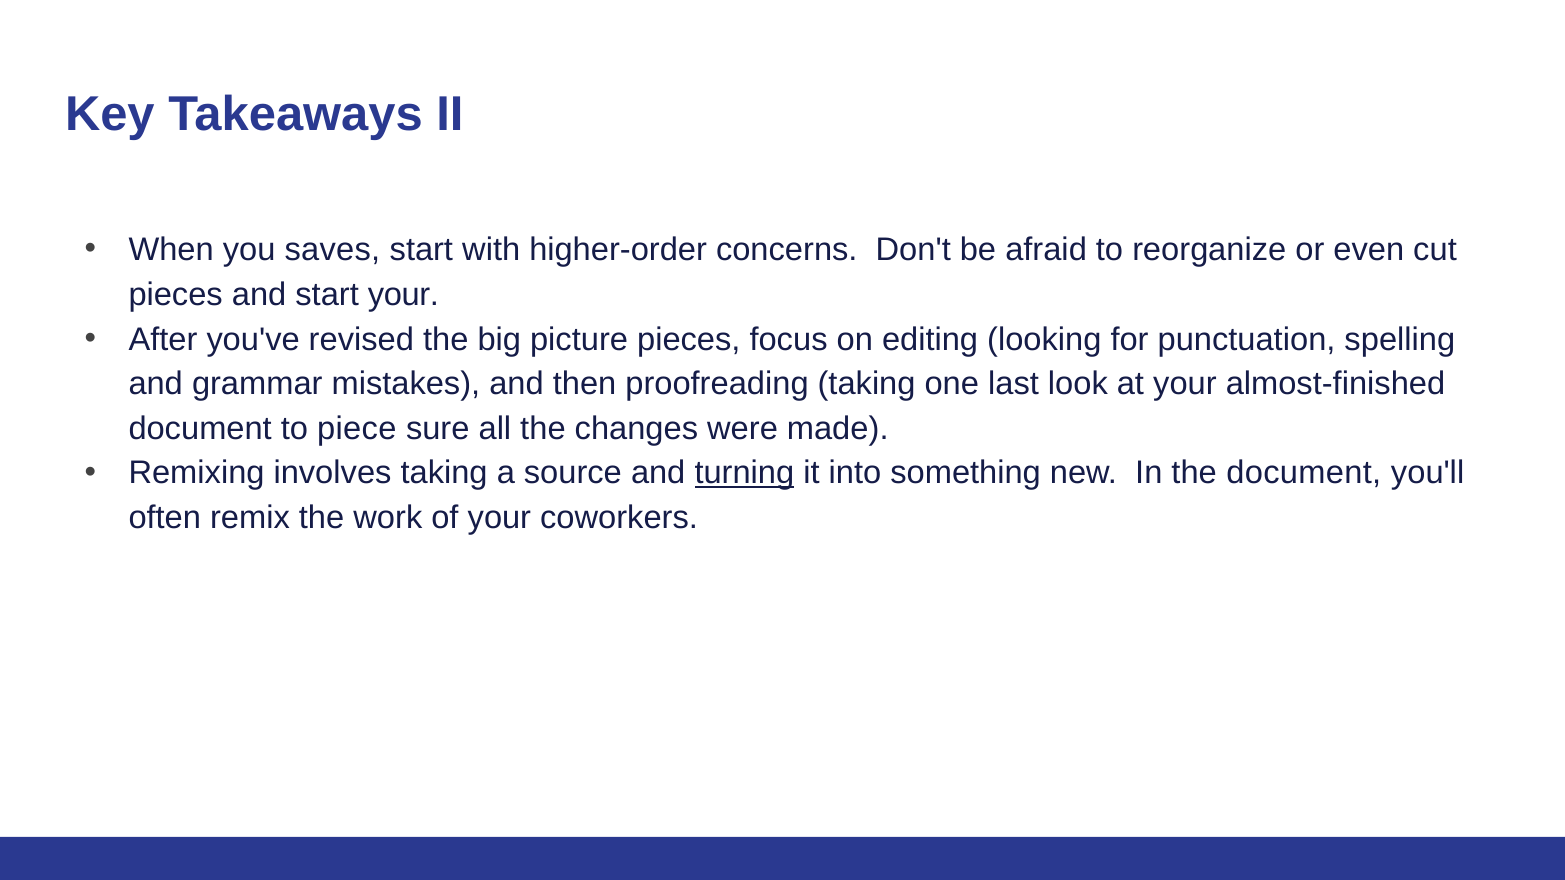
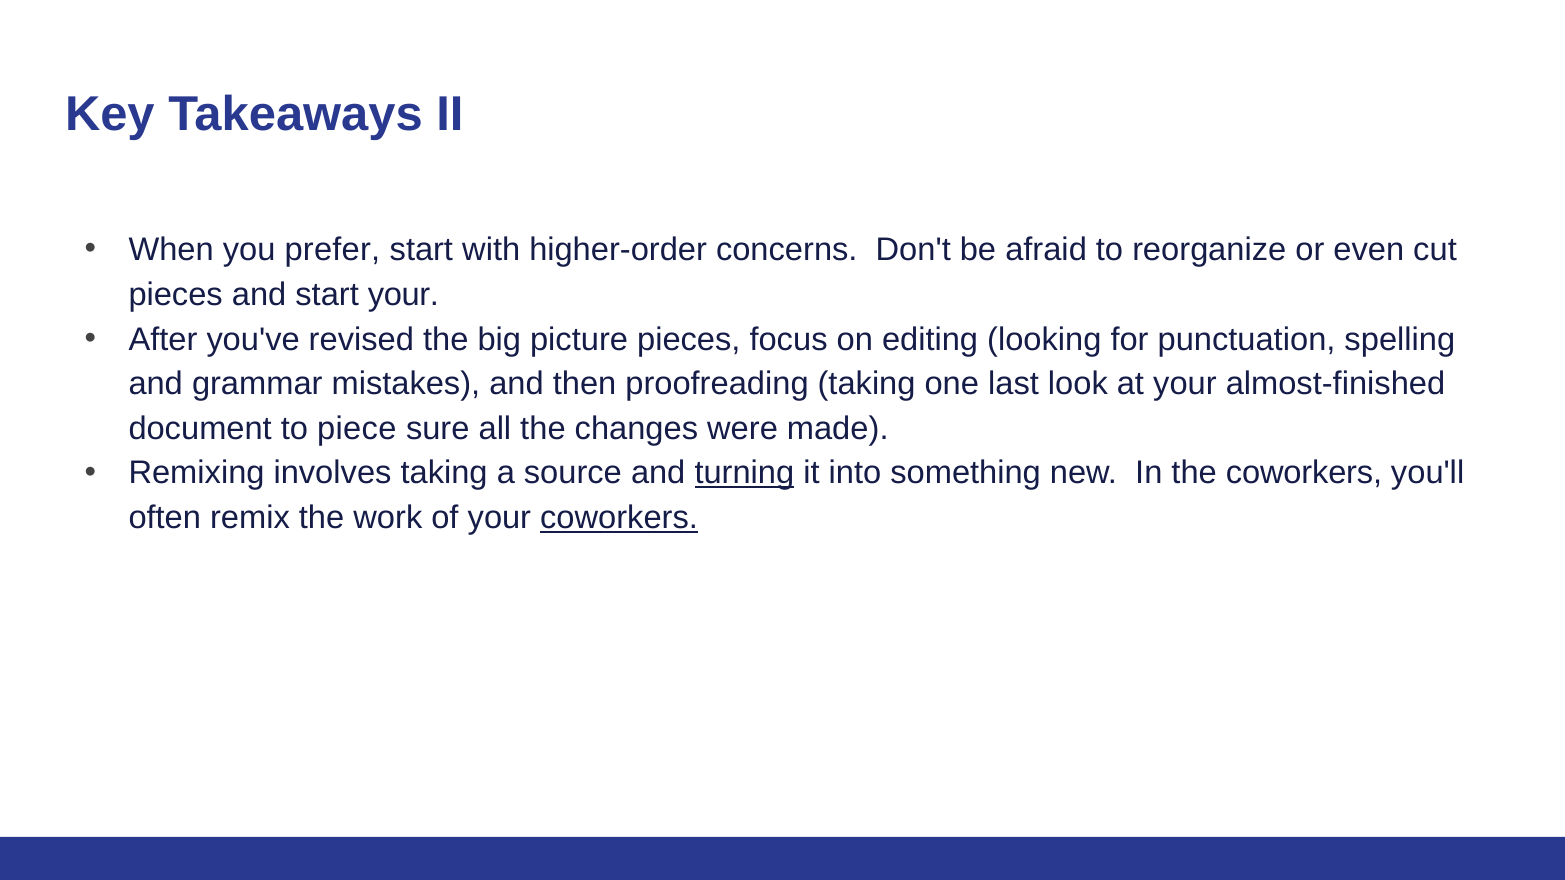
saves: saves -> prefer
the document: document -> coworkers
coworkers at (619, 518) underline: none -> present
